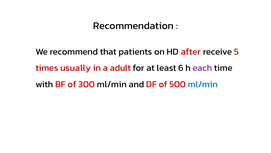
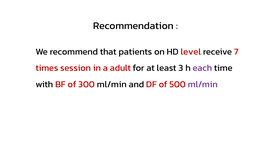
after: after -> level
5: 5 -> 7
usually: usually -> session
6: 6 -> 3
ml/min at (203, 84) colour: blue -> purple
